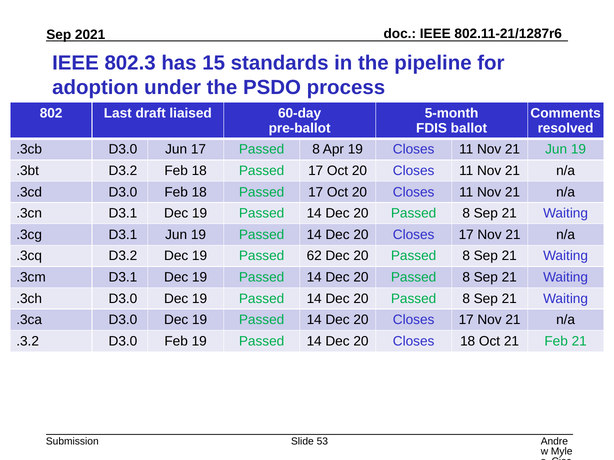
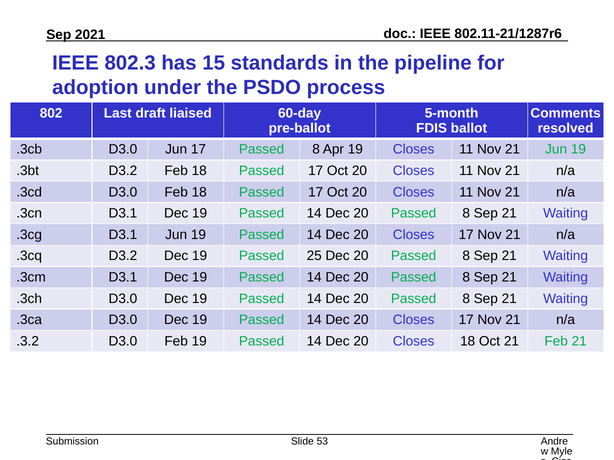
62: 62 -> 25
